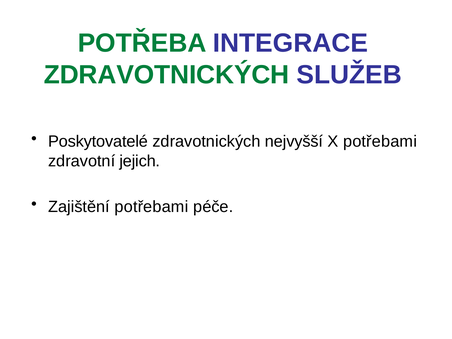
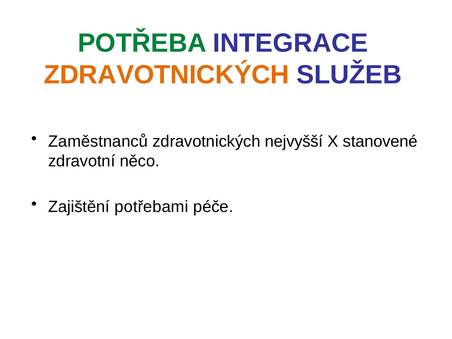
ZDRAVOTNICKÝCH at (167, 75) colour: green -> orange
Poskytovatelé: Poskytovatelé -> Zaměstnanců
X potřebami: potřebami -> stanovené
jejich: jejich -> něco
